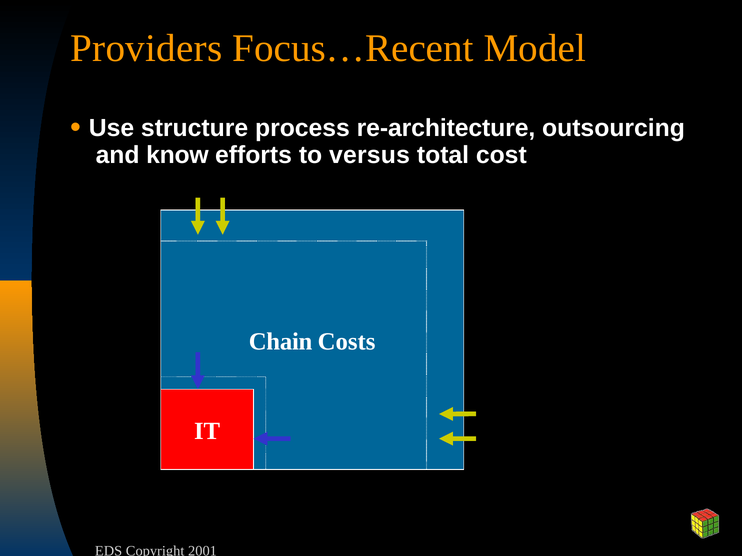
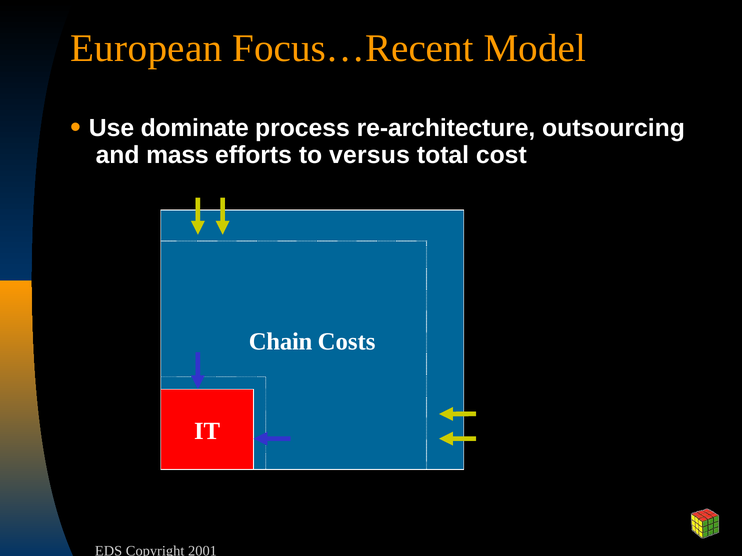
Providers: Providers -> European
structure: structure -> dominate
know: know -> mass
